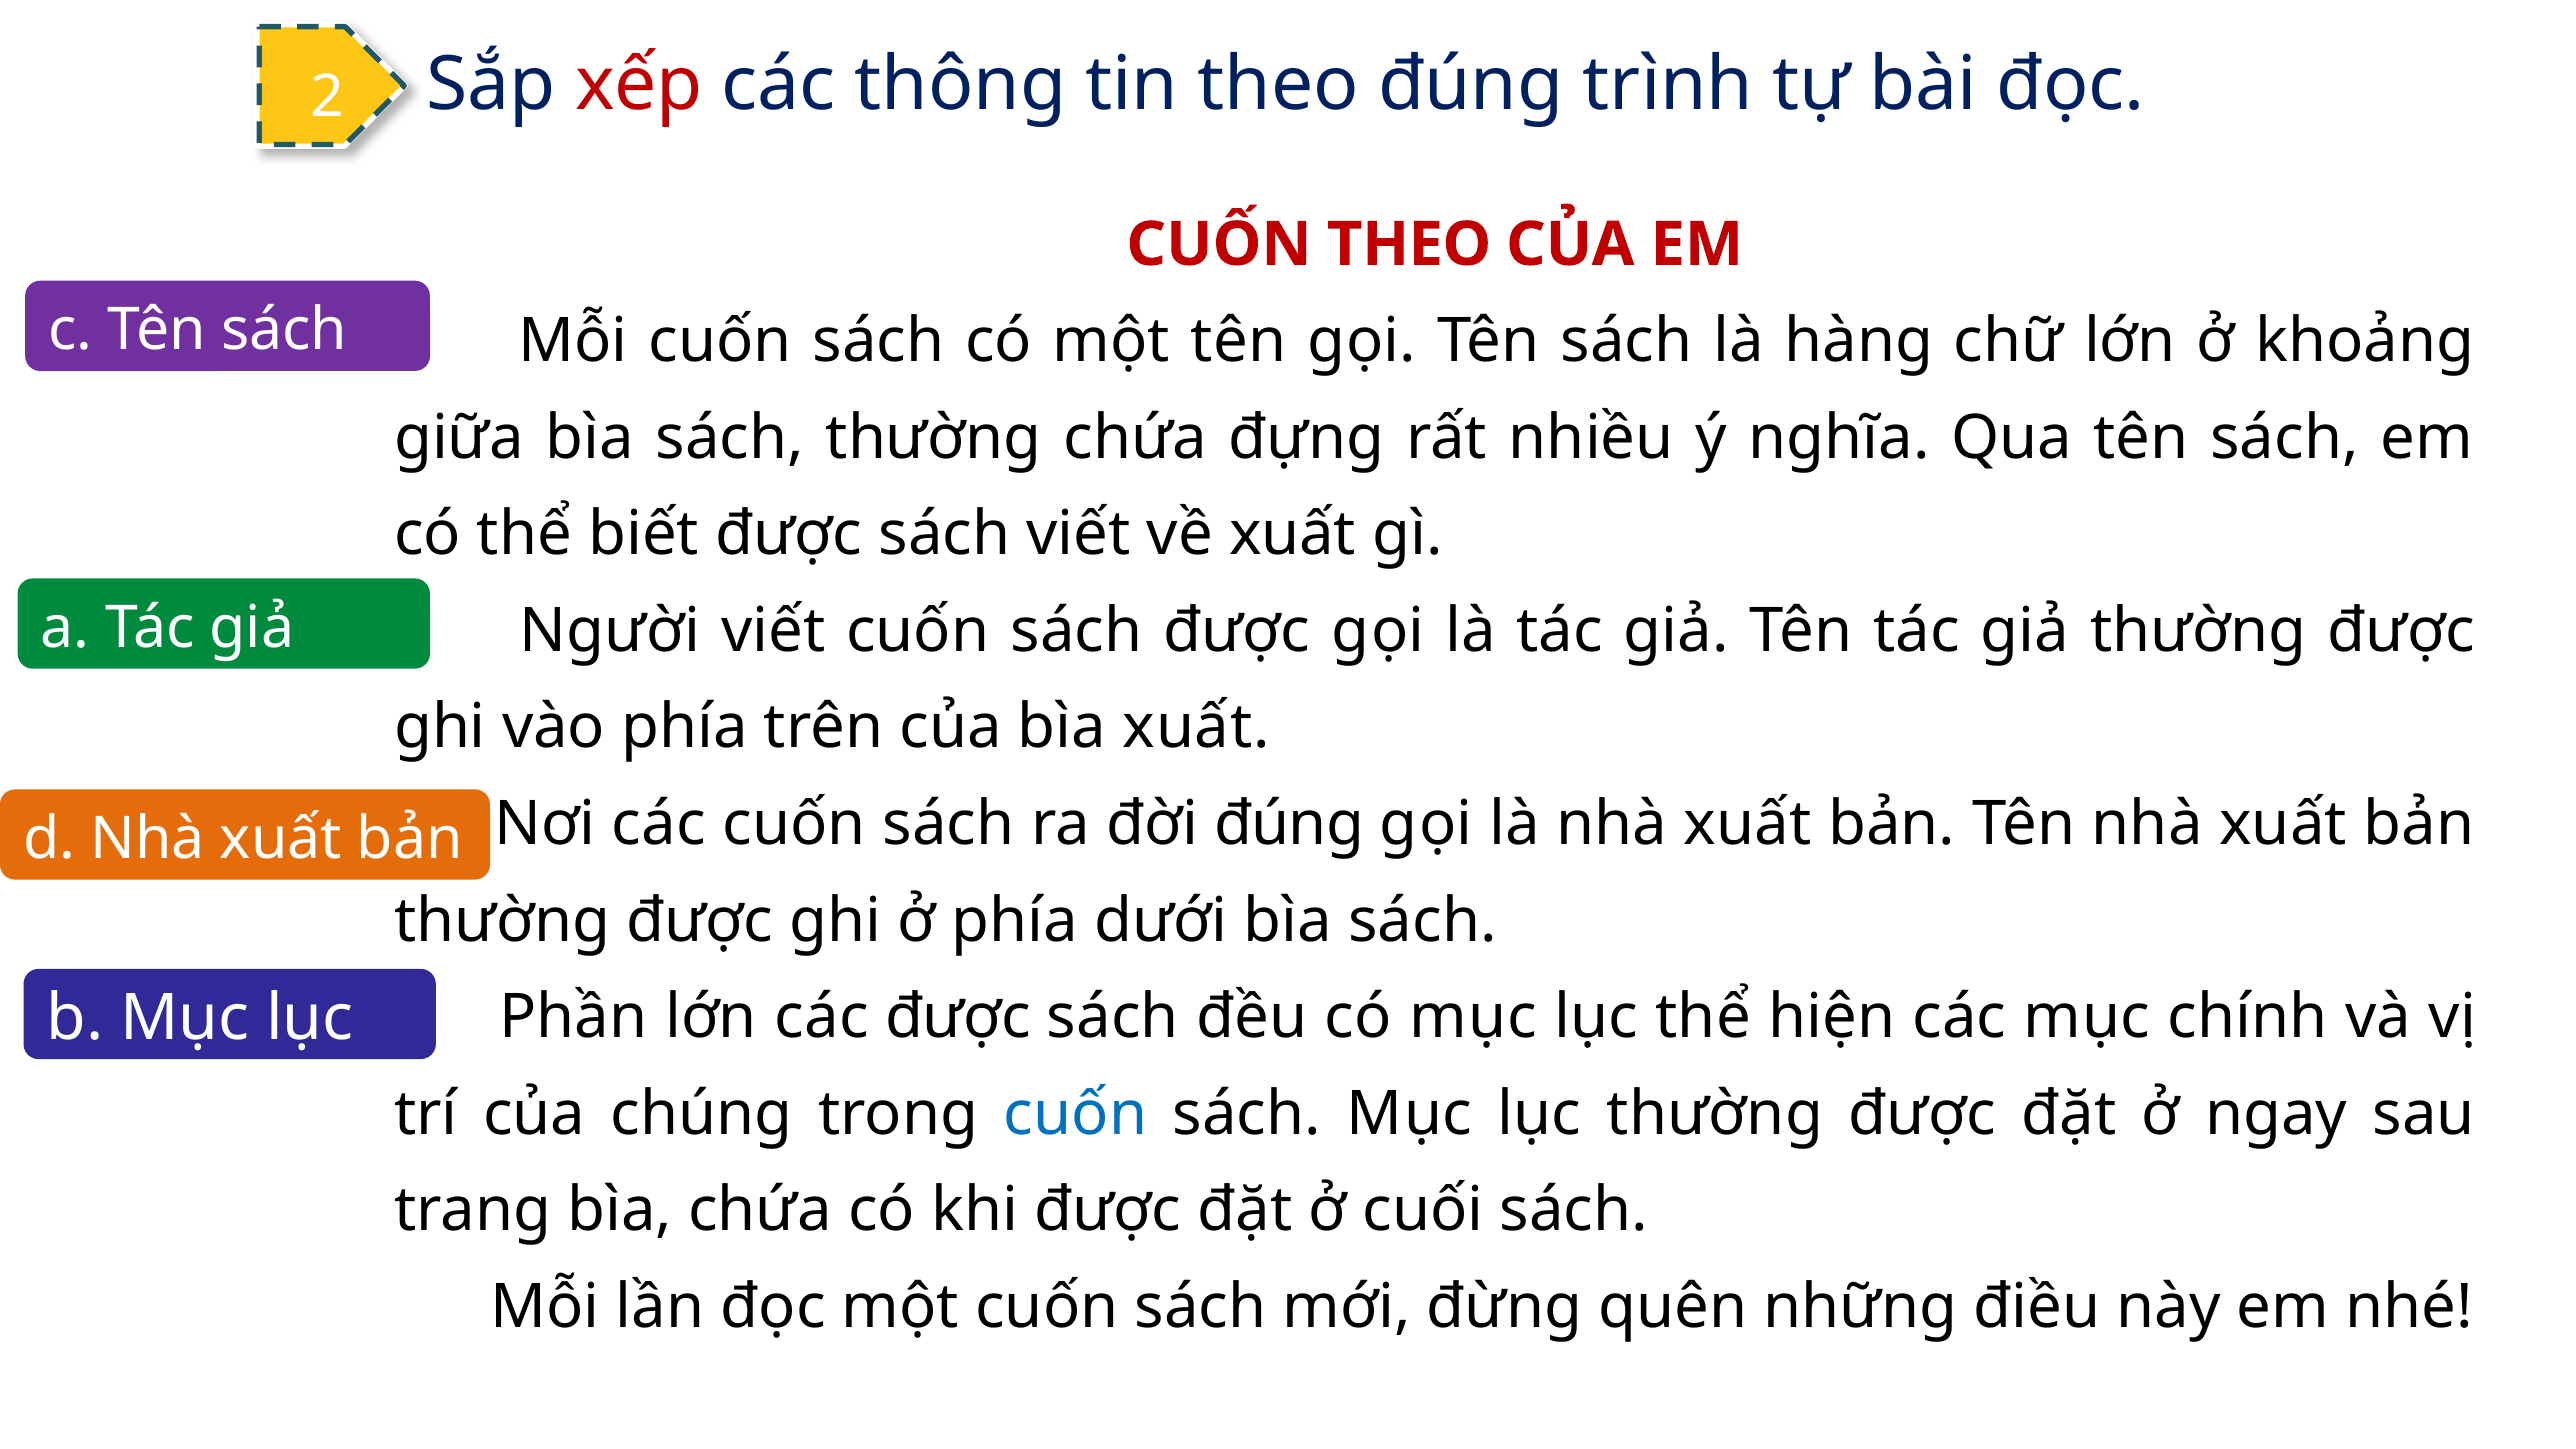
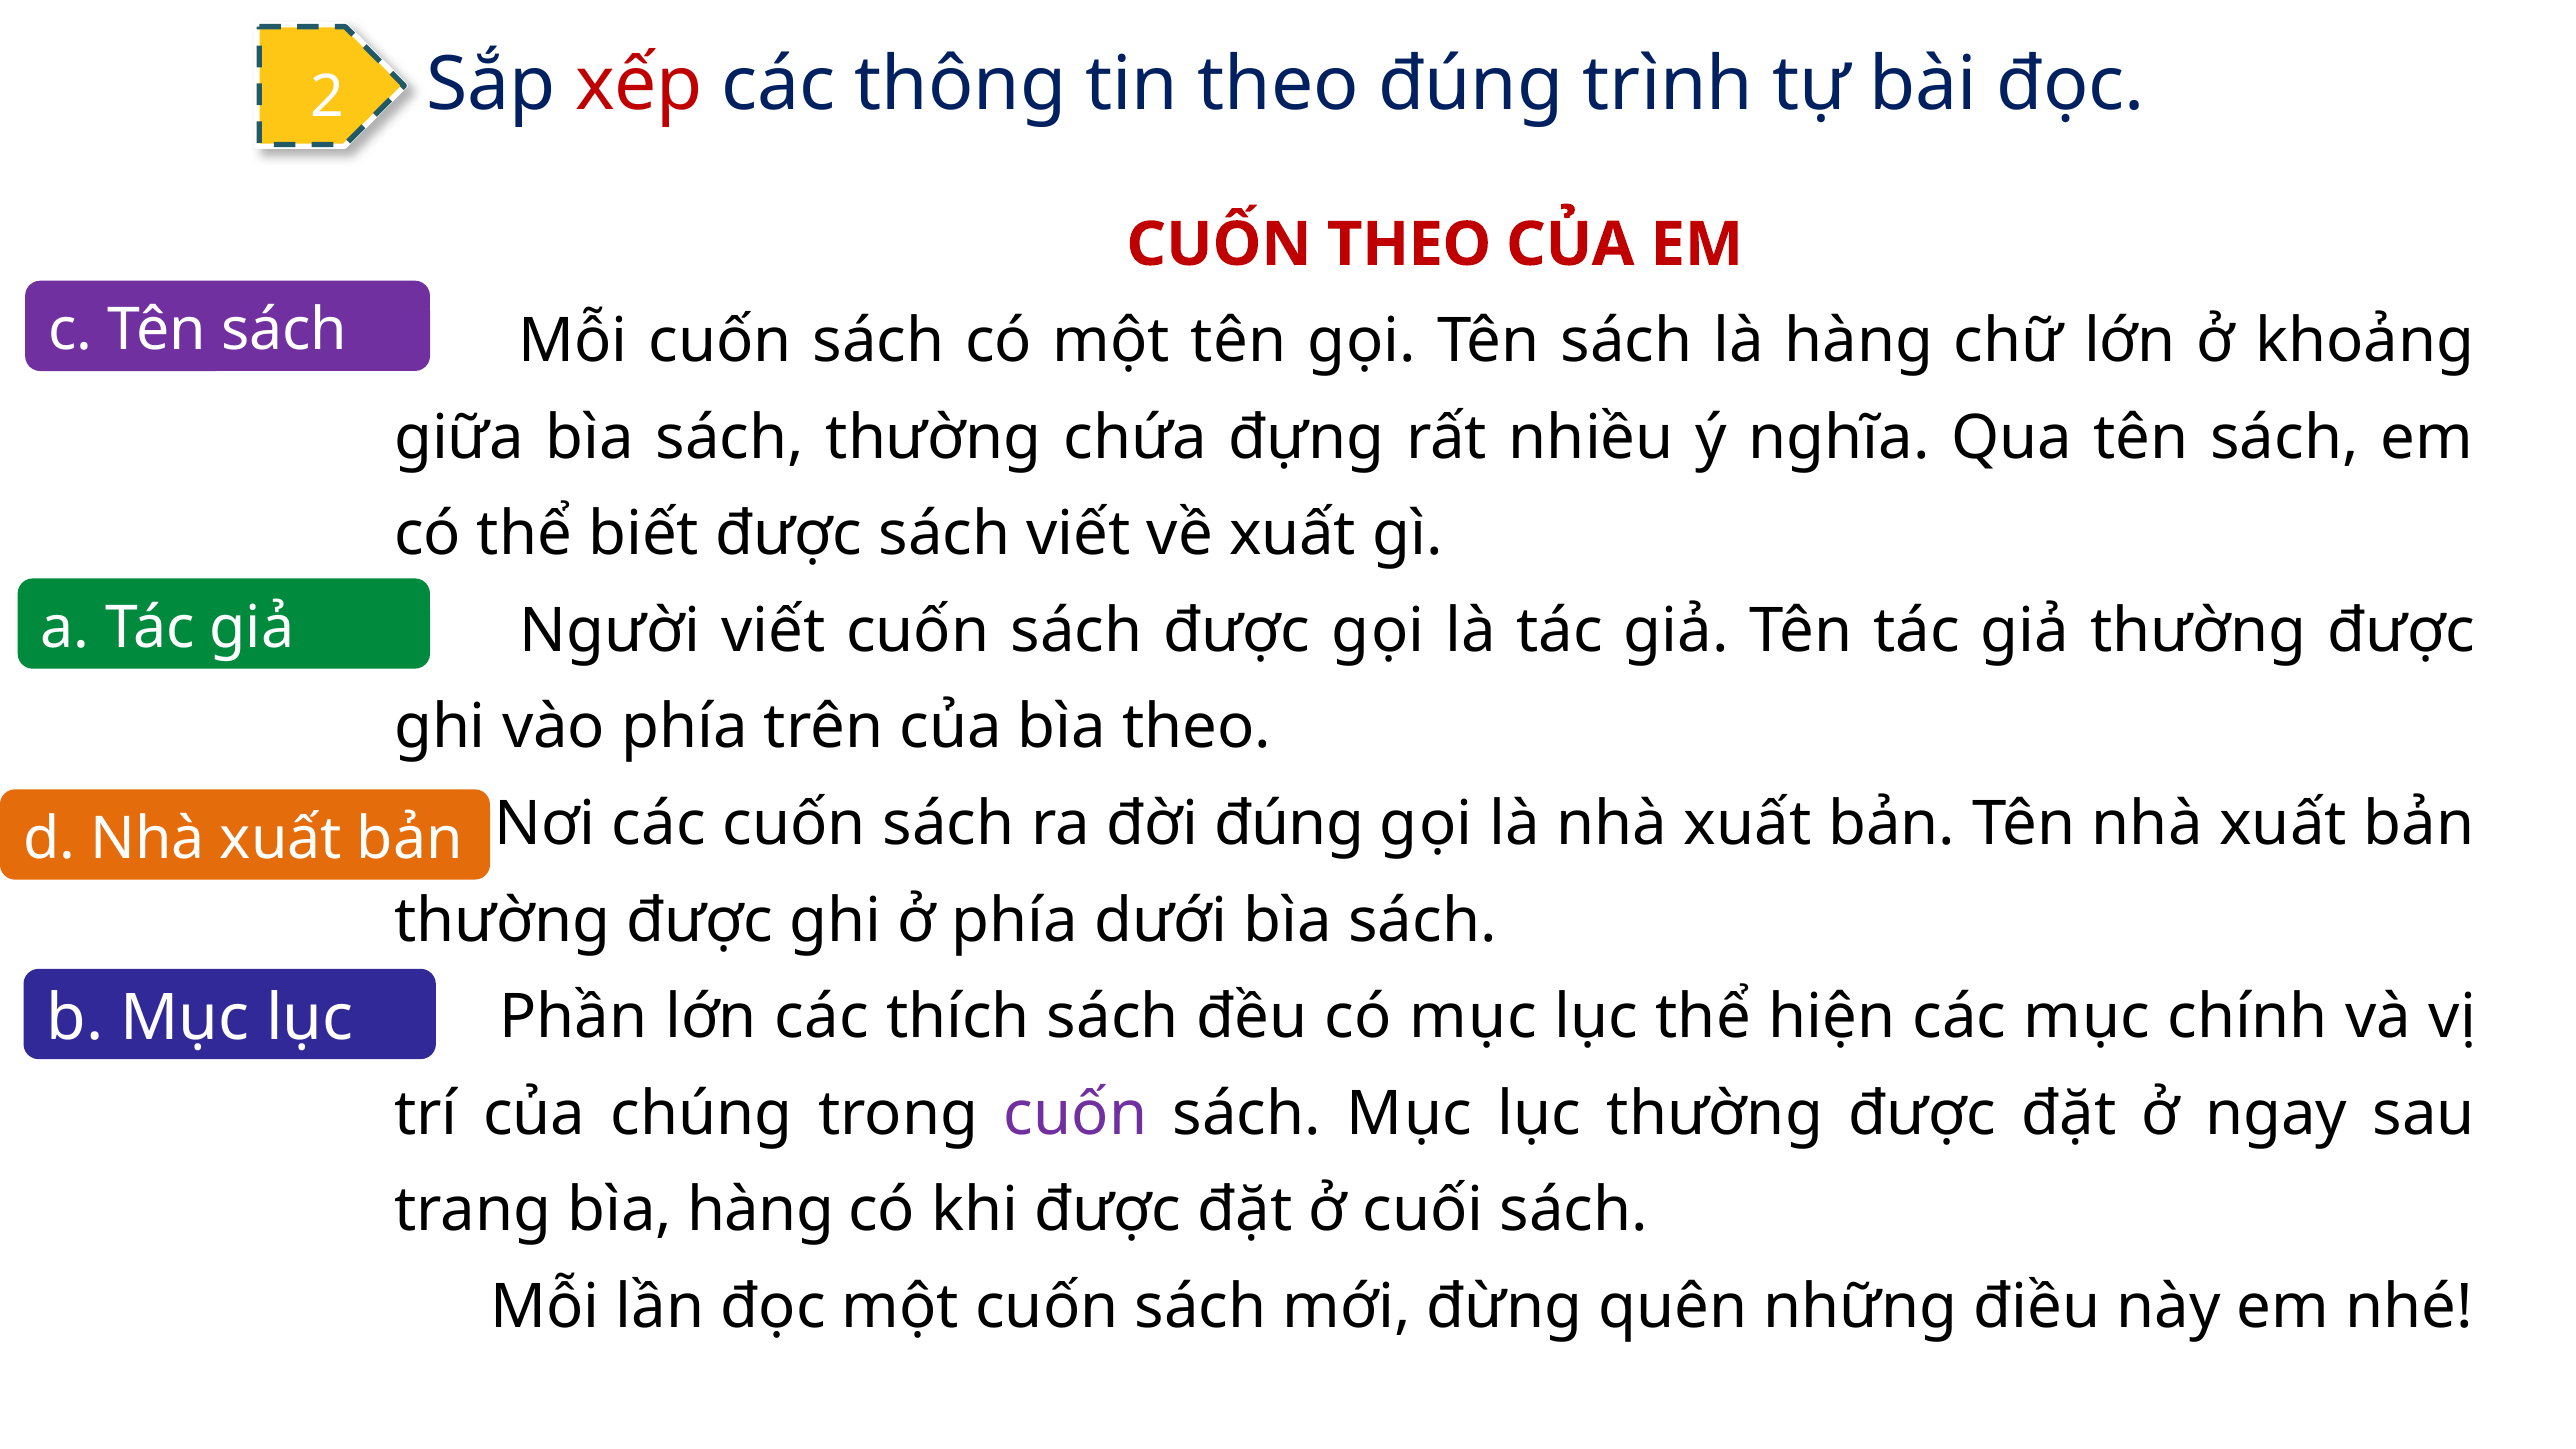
bìa xuất: xuất -> theo
các được: được -> thích
cuốn at (1076, 1114) colour: blue -> purple
bìa chứa: chứa -> hàng
